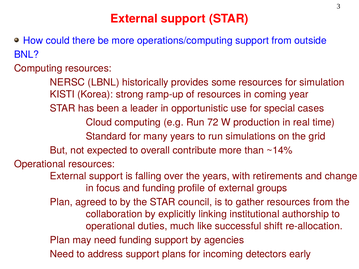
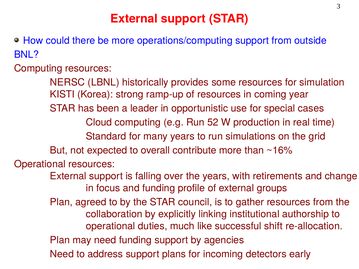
72: 72 -> 52
~14%: ~14% -> ~16%
